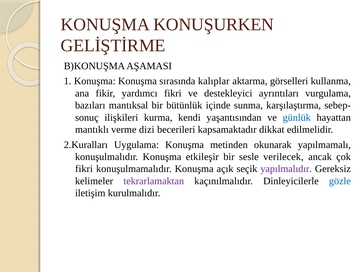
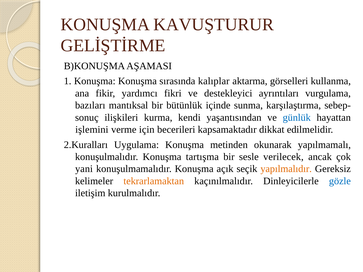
KONUŞURKEN: KONUŞURKEN -> KAVUŞTURUR
mantıklı: mantıklı -> işlemini
dizi: dizi -> için
etkileşir: etkileşir -> tartışma
fikri at (84, 169): fikri -> yani
yapılmalıdır colour: purple -> orange
tekrarlamaktan colour: purple -> orange
